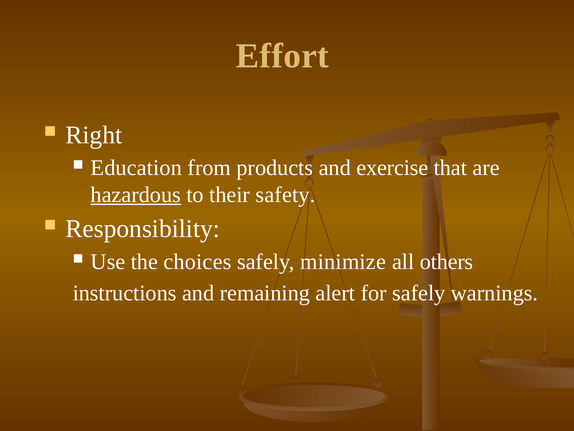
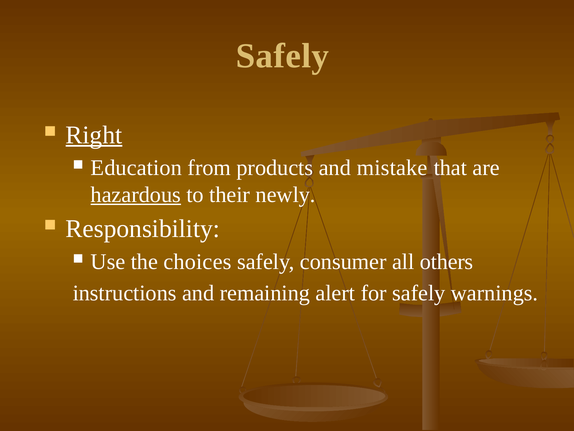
Effort at (282, 56): Effort -> Safely
Right underline: none -> present
exercise: exercise -> mistake
safety: safety -> newly
minimize: minimize -> consumer
